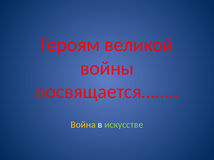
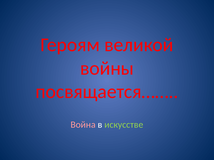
Война colour: yellow -> pink
